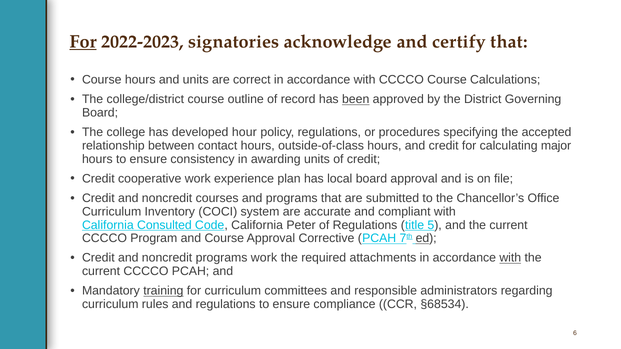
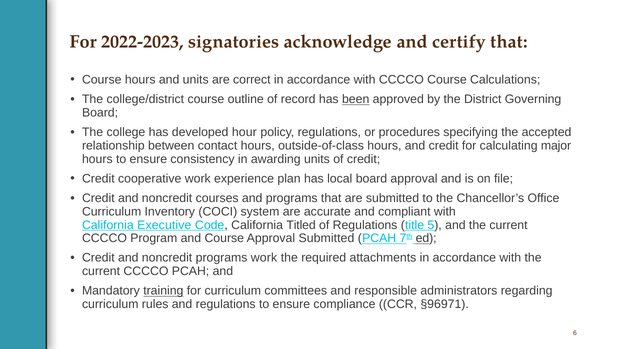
For at (83, 42) underline: present -> none
Consulted: Consulted -> Executive
Peter: Peter -> Titled
Approval Corrective: Corrective -> Submitted
with at (510, 258) underline: present -> none
§68534: §68534 -> §96971
